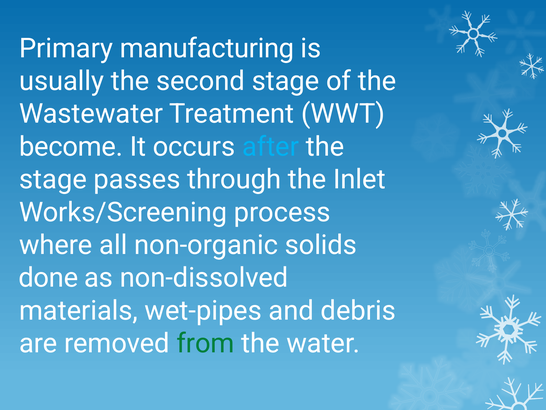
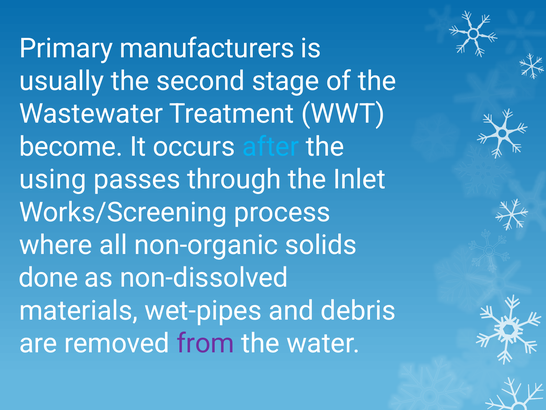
manufacturing: manufacturing -> manufacturers
stage at (53, 179): stage -> using
from colour: green -> purple
